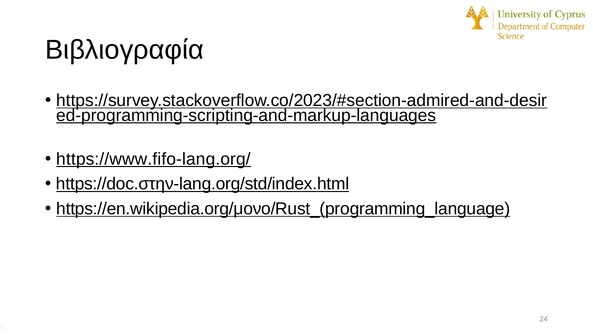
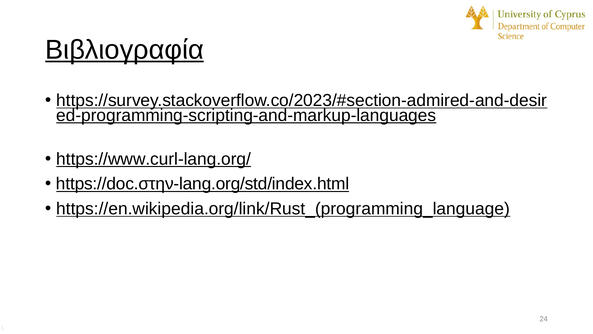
Βιβλιογραφία underline: none -> present
https://www.fifo-lang.org/: https://www.fifo-lang.org/ -> https://www.curl-lang.org/
https://en.wikipedia.org/μονο/Rust_(programming_language: https://en.wikipedia.org/μονο/Rust_(programming_language -> https://en.wikipedia.org/link/Rust_(programming_language
